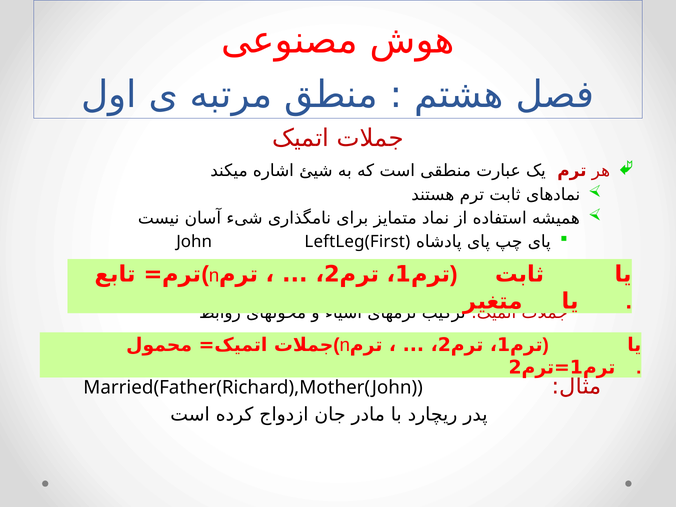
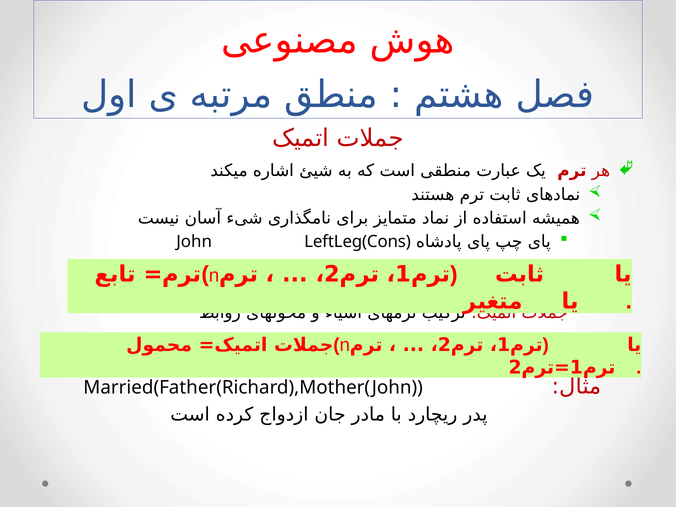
LeftLeg(First: LeftLeg(First -> LeftLeg(Cons
